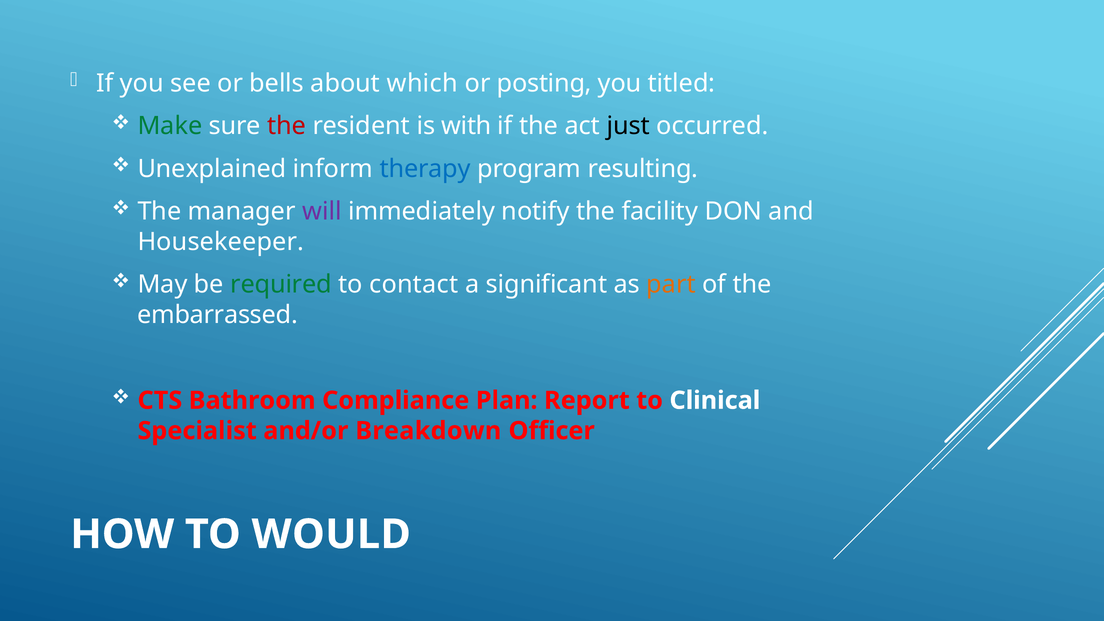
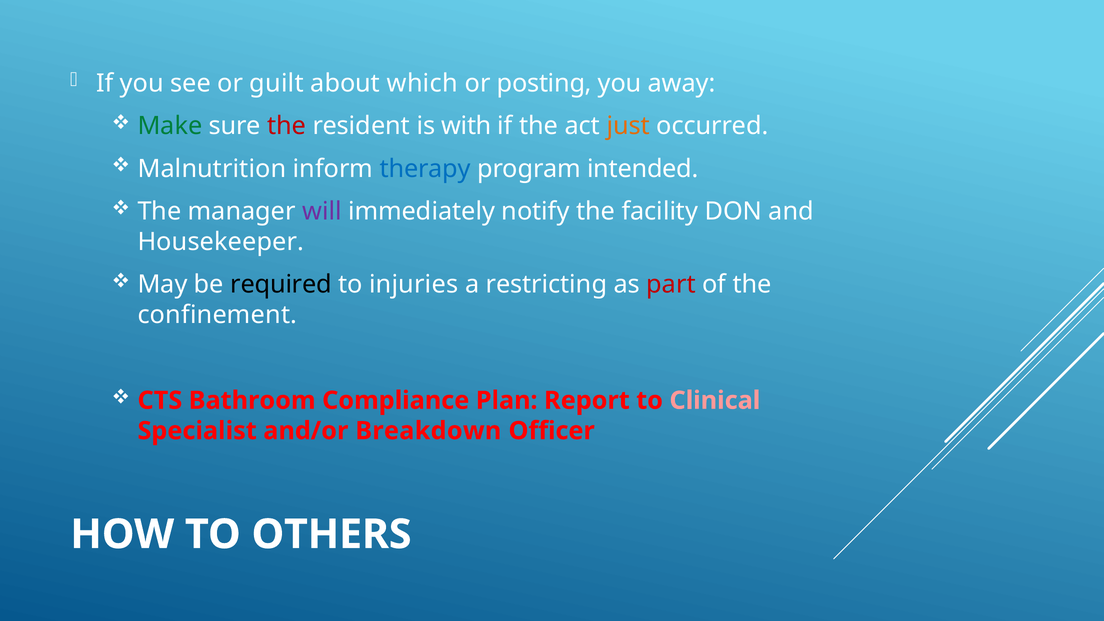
bells: bells -> guilt
titled: titled -> away
just colour: black -> orange
Unexplained: Unexplained -> Malnutrition
resulting: resulting -> intended
required colour: green -> black
contact: contact -> injuries
significant: significant -> restricting
part colour: orange -> red
embarrassed: embarrassed -> confinement
Clinical colour: white -> pink
WOULD: WOULD -> OTHERS
